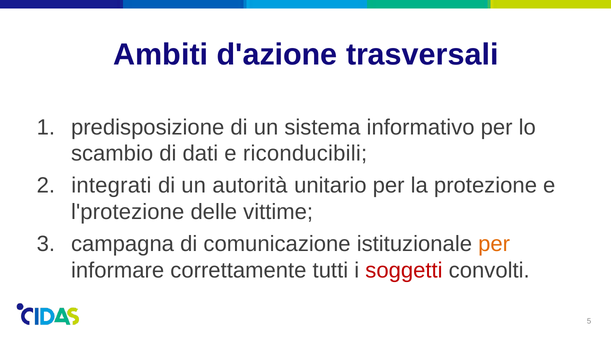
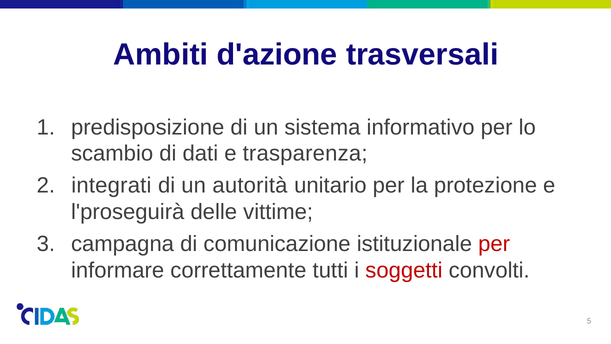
riconducibili: riconducibili -> trasparenza
l'protezione: l'protezione -> l'proseguirà
per at (494, 244) colour: orange -> red
